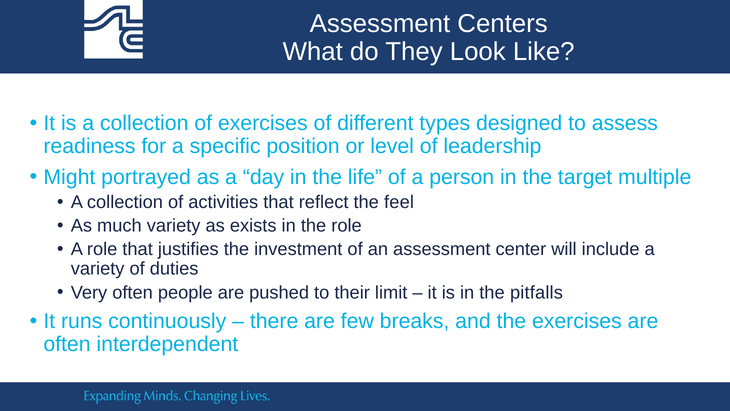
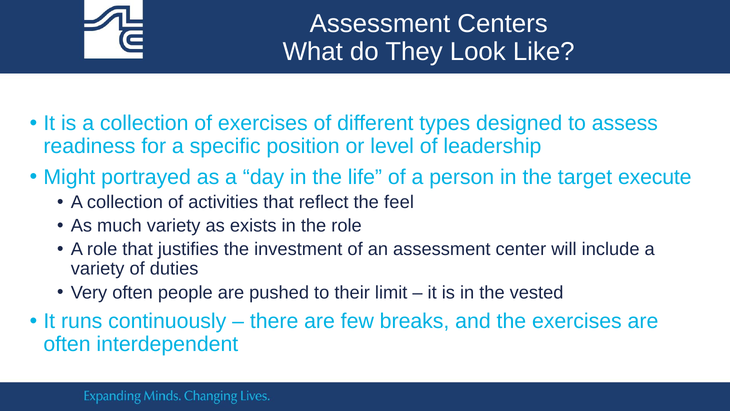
multiple: multiple -> execute
pitfalls: pitfalls -> vested
